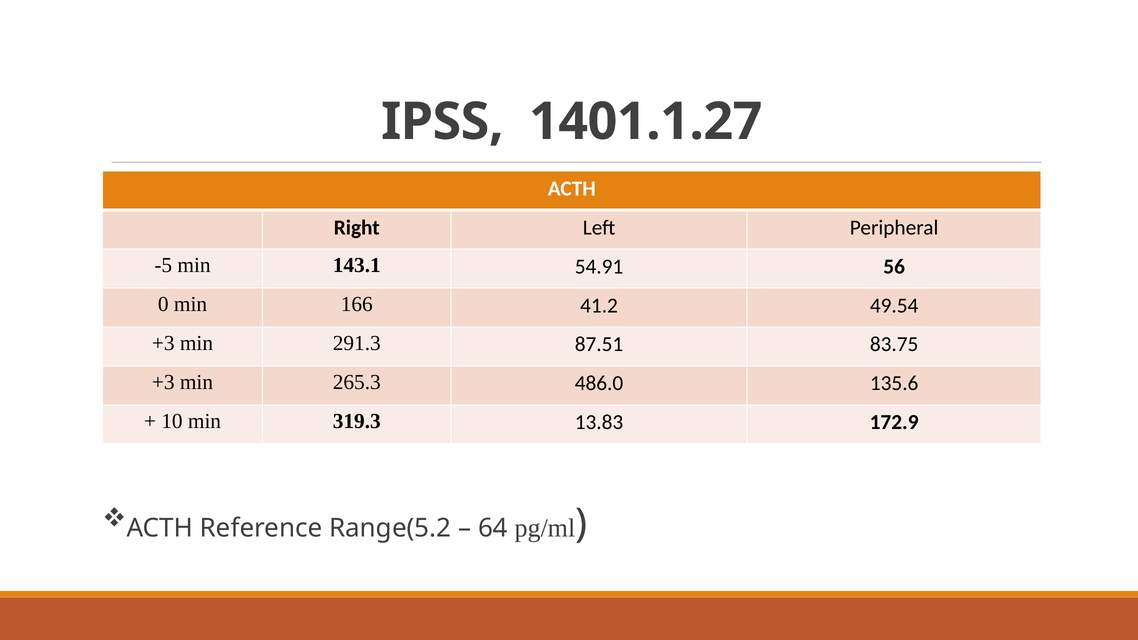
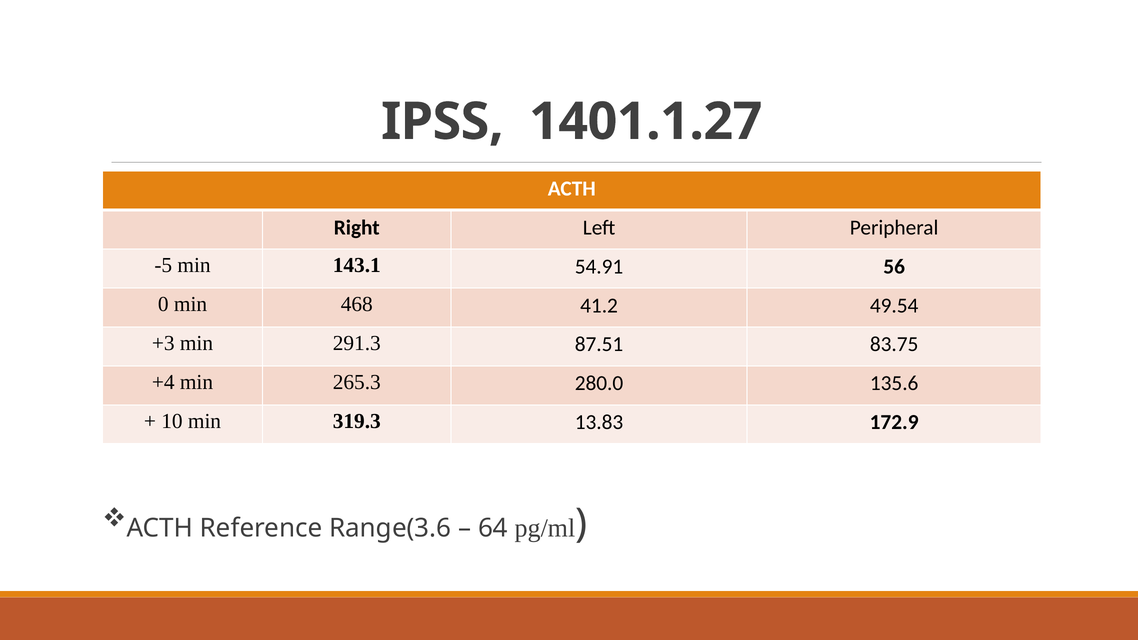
166: 166 -> 468
+3 at (163, 382): +3 -> +4
486.0: 486.0 -> 280.0
Range(5.2: Range(5.2 -> Range(3.6
